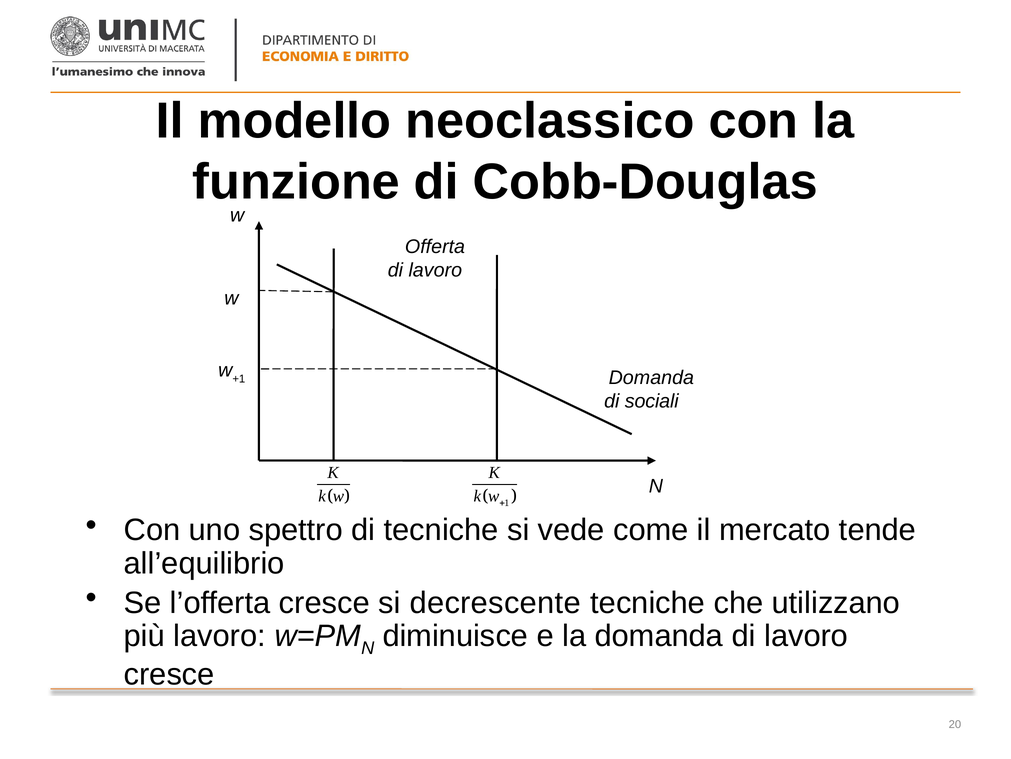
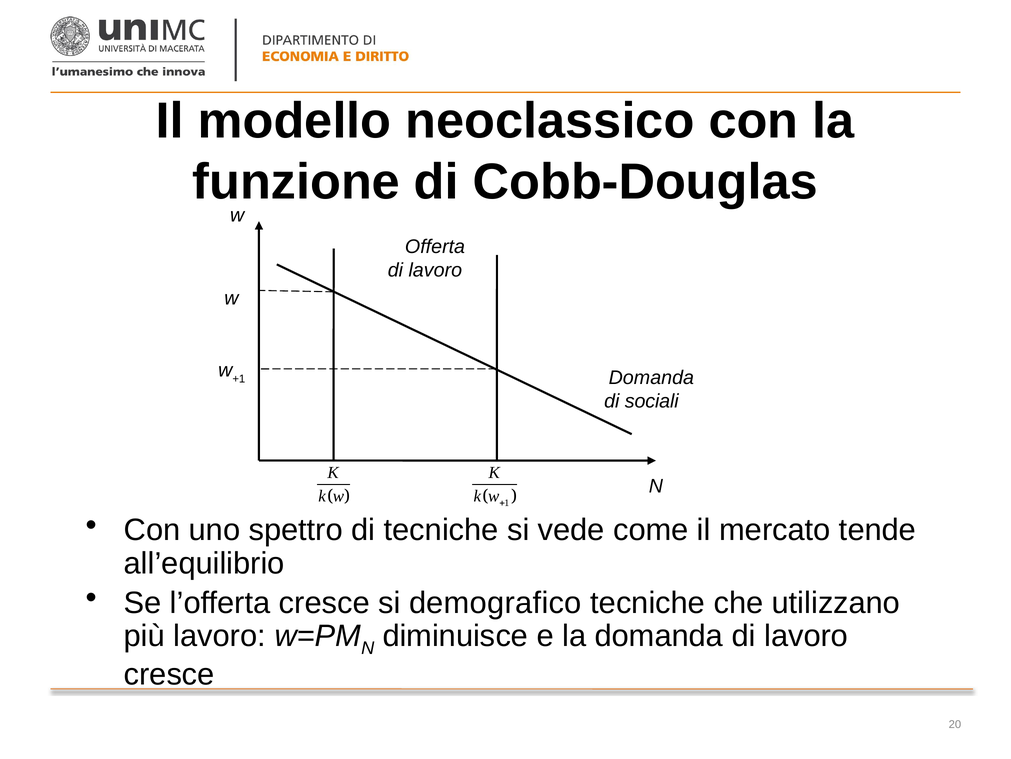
decrescente: decrescente -> demografico
